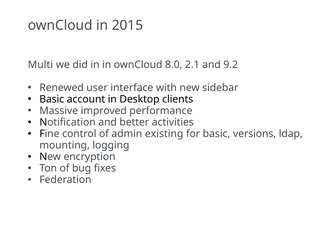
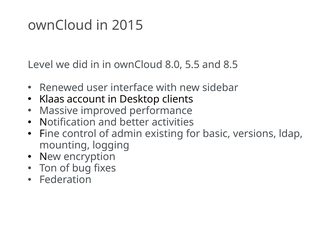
Multi: Multi -> Level
2.1: 2.1 -> 5.5
9.2: 9.2 -> 8.5
Basic at (52, 99): Basic -> Klaas
